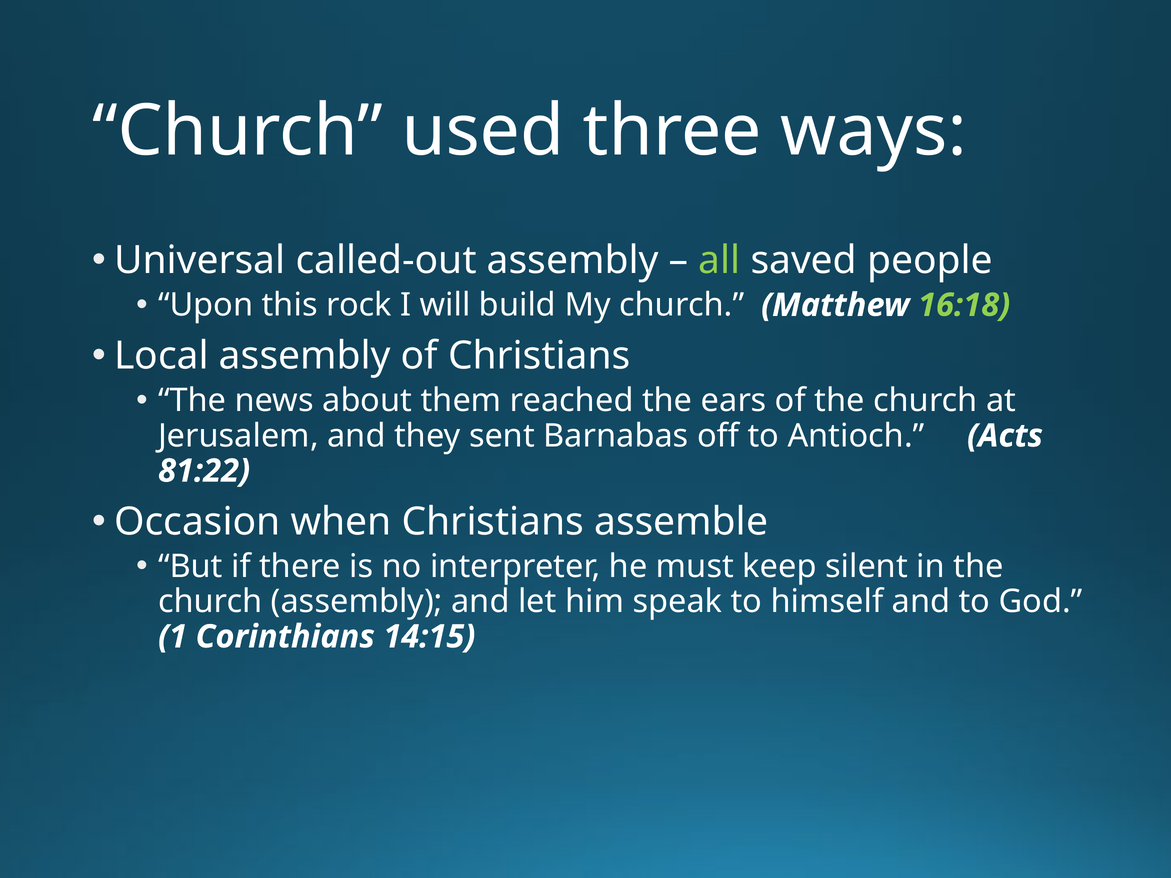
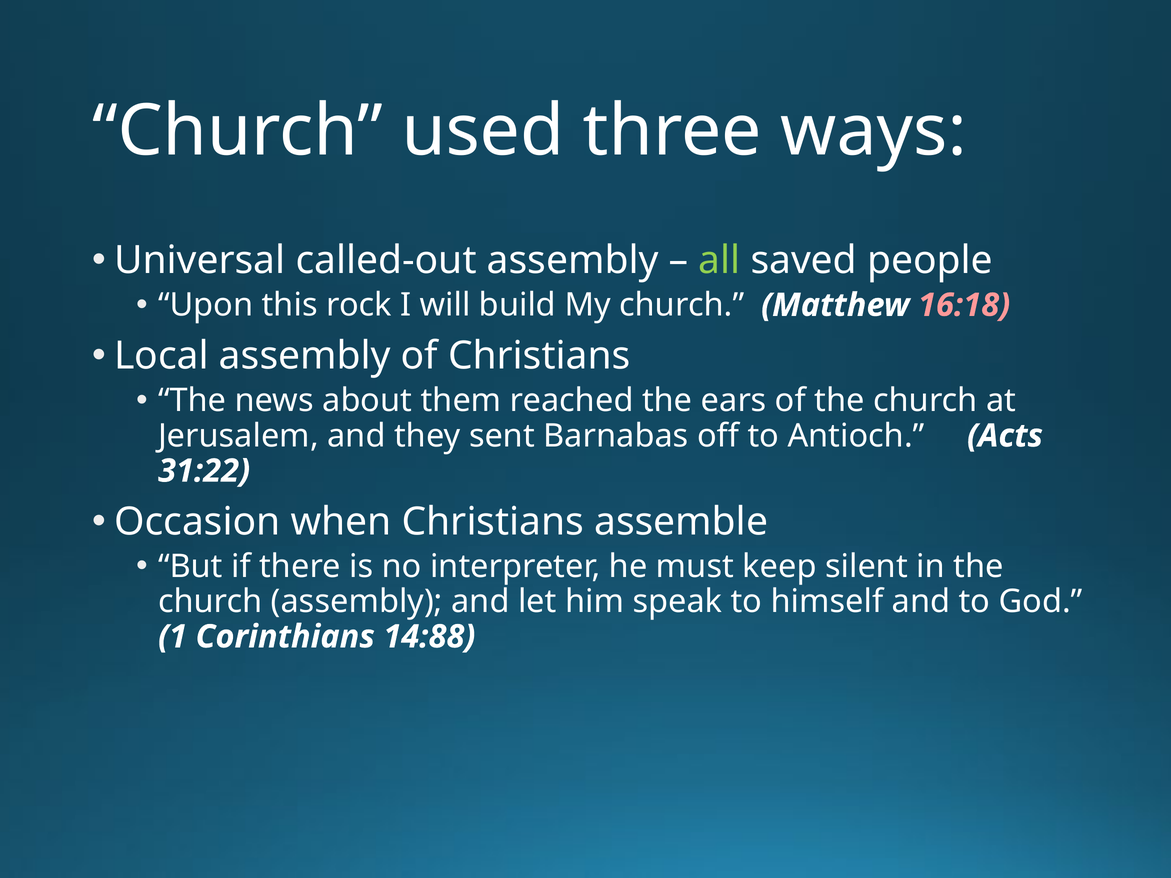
16:18 colour: light green -> pink
81:22: 81:22 -> 31:22
14:15: 14:15 -> 14:88
